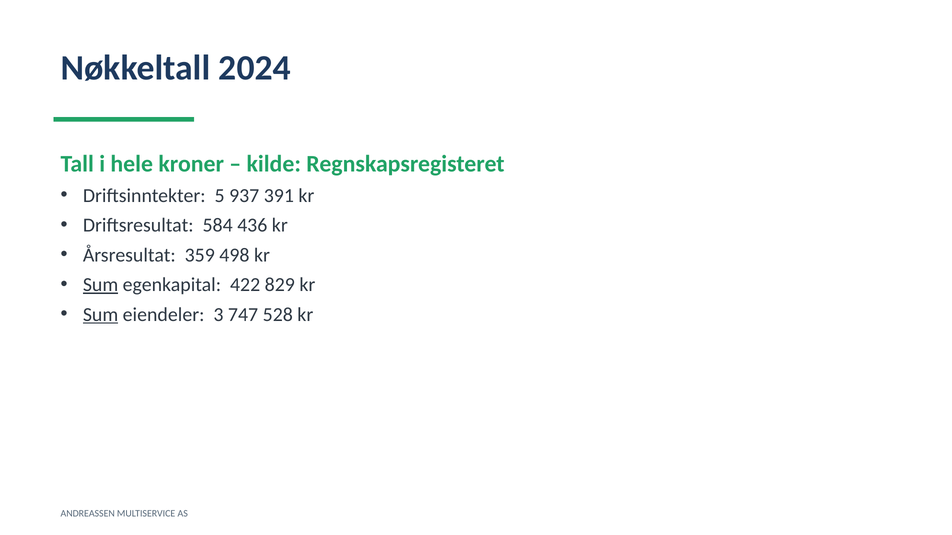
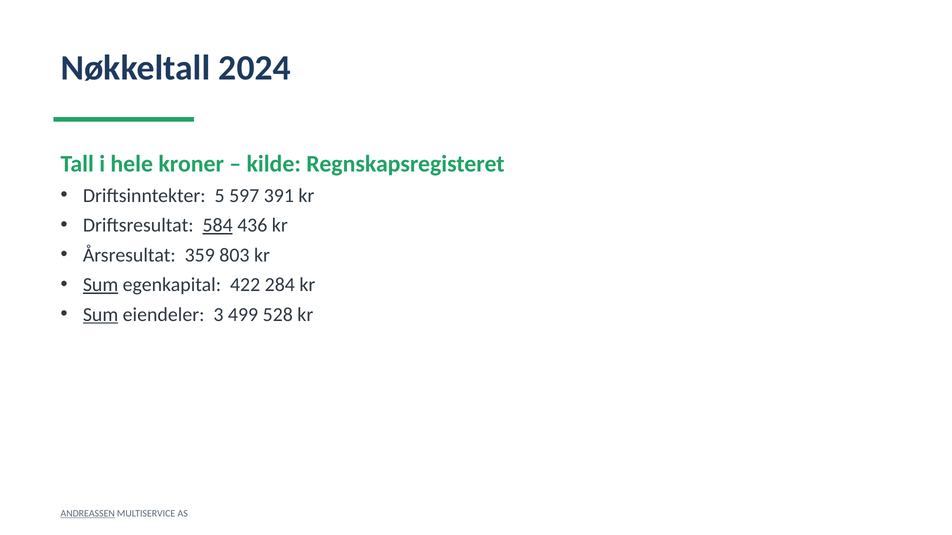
937: 937 -> 597
584 underline: none -> present
498: 498 -> 803
829: 829 -> 284
747: 747 -> 499
ANDREASSEN underline: none -> present
